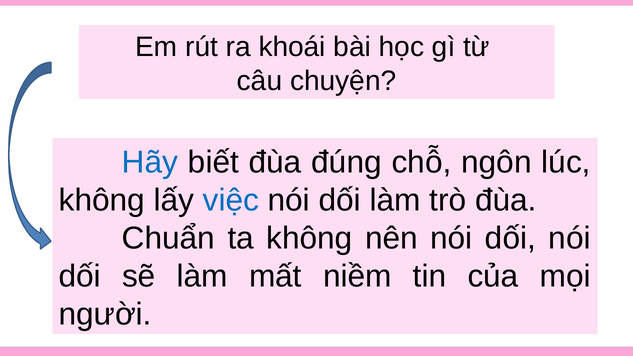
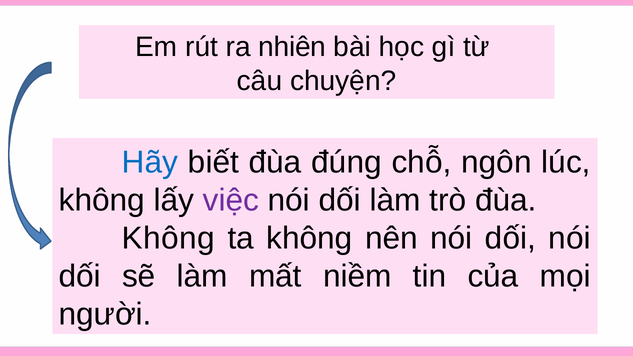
khoái: khoái -> nhiên
việc colour: blue -> purple
Chuẩn at (168, 238): Chuẩn -> Không
